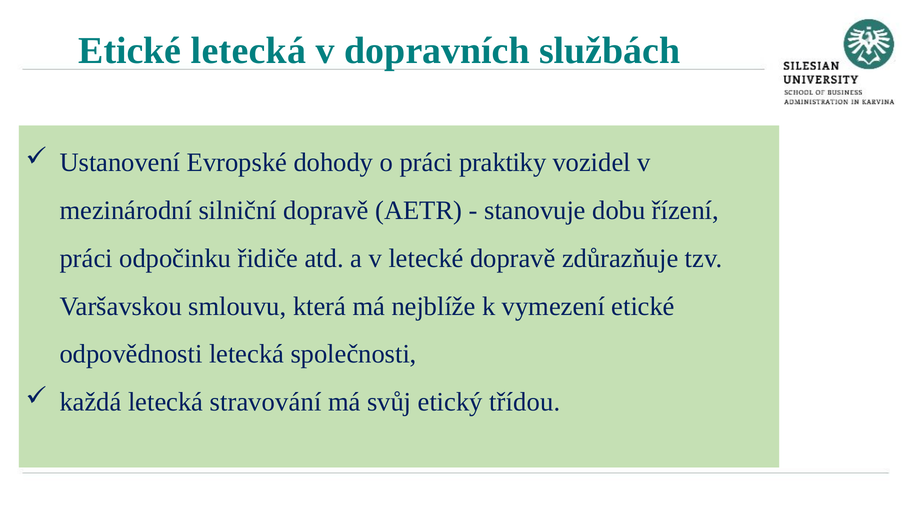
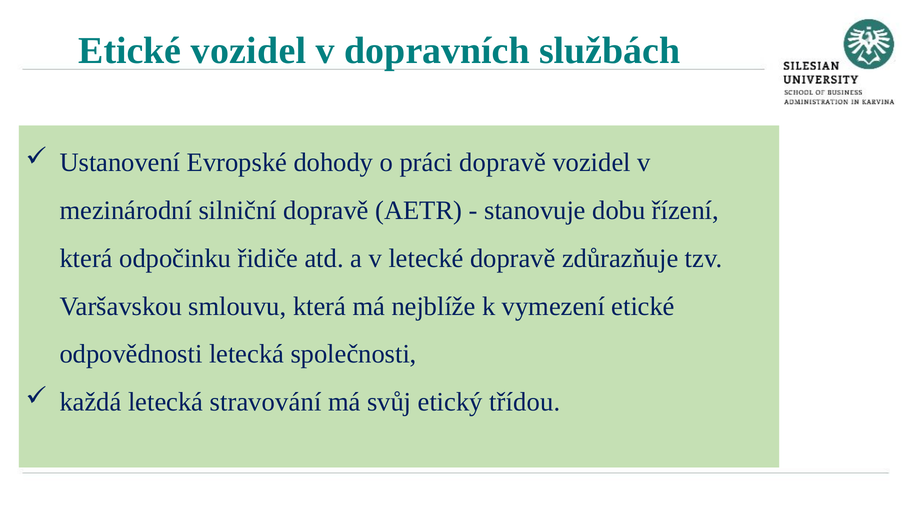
Etické letecká: letecká -> vozidel
práci praktiky: praktiky -> dopravě
práci at (86, 258): práci -> která
